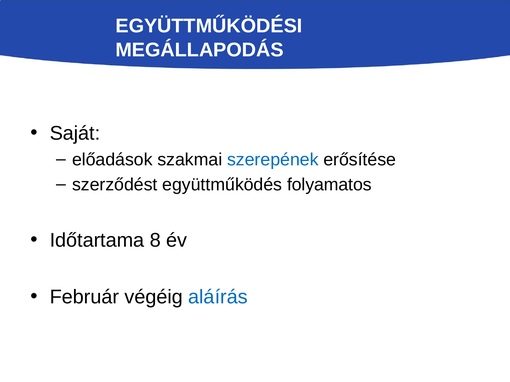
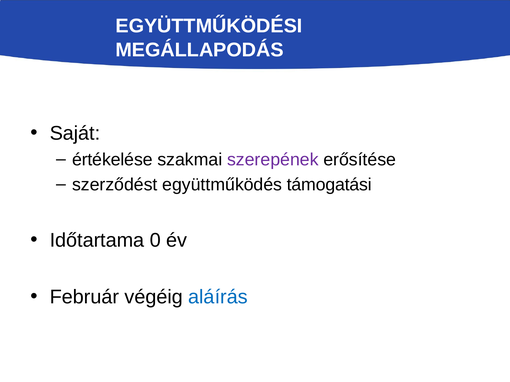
előadások: előadások -> értékelése
szerepének colour: blue -> purple
folyamatos: folyamatos -> támogatási
8: 8 -> 0
